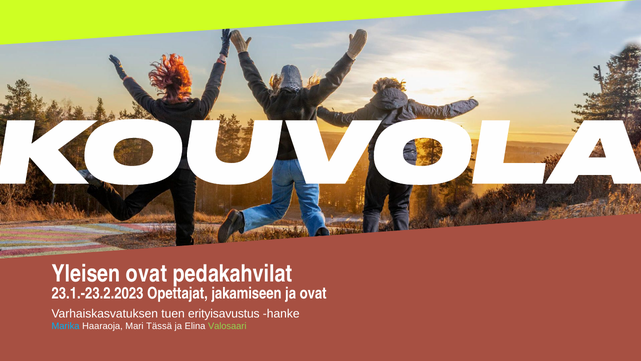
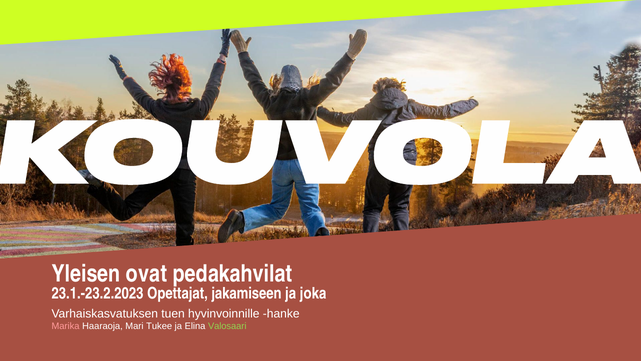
ja ovat: ovat -> joka
erityisavustus: erityisavustus -> hyvinvoinnille
Marika colour: light blue -> pink
Tässä: Tässä -> Tukee
